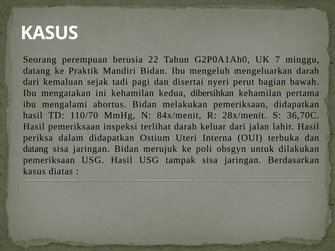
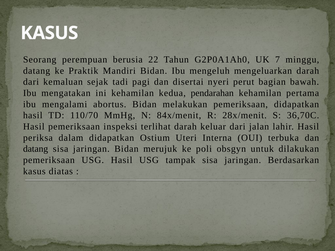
dibersihkan: dibersihkan -> pendarahan
